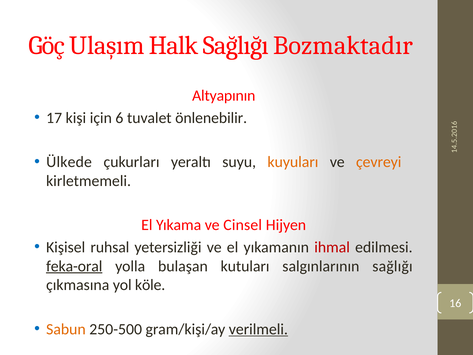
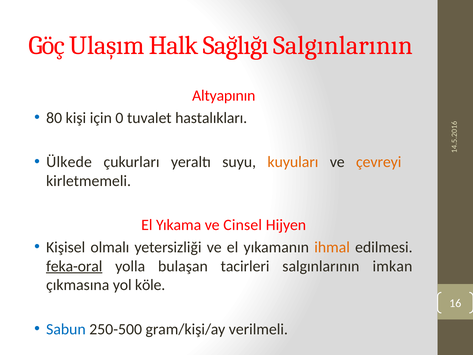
Sağlığı Bozmaktadır: Bozmaktadır -> Salgınlarının
17: 17 -> 80
için 6: 6 -> 0
önlenebilir: önlenebilir -> hastalıkları
ruhsal: ruhsal -> olmalı
ihmal colour: red -> orange
kutuları: kutuları -> tacirleri
salgınlarının sağlığı: sağlığı -> imkan
Sabun colour: orange -> blue
verilmeli underline: present -> none
